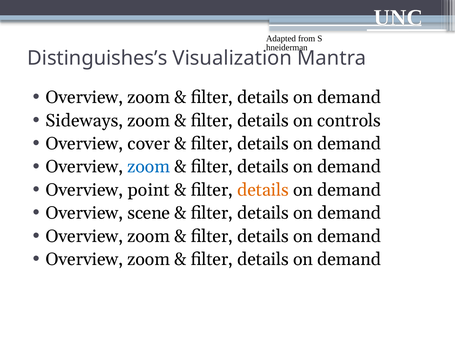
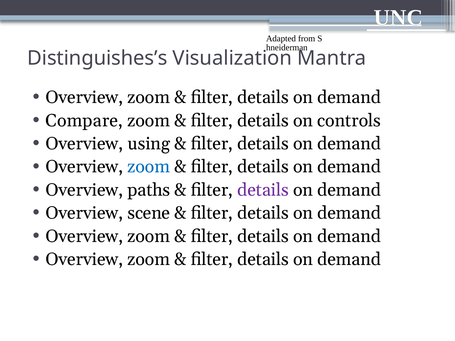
Sideways: Sideways -> Compare
cover: cover -> using
point: point -> paths
details at (263, 190) colour: orange -> purple
